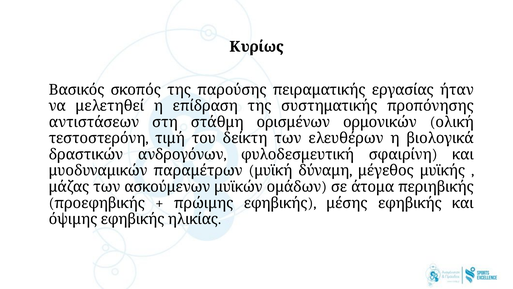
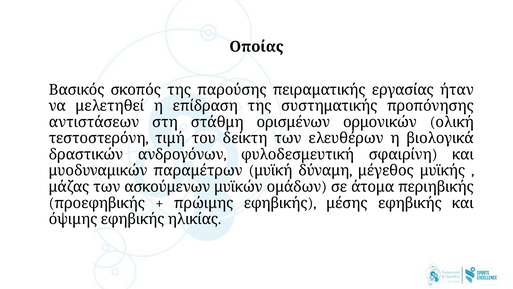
Κυρίως: Κυρίως -> Οποίας
